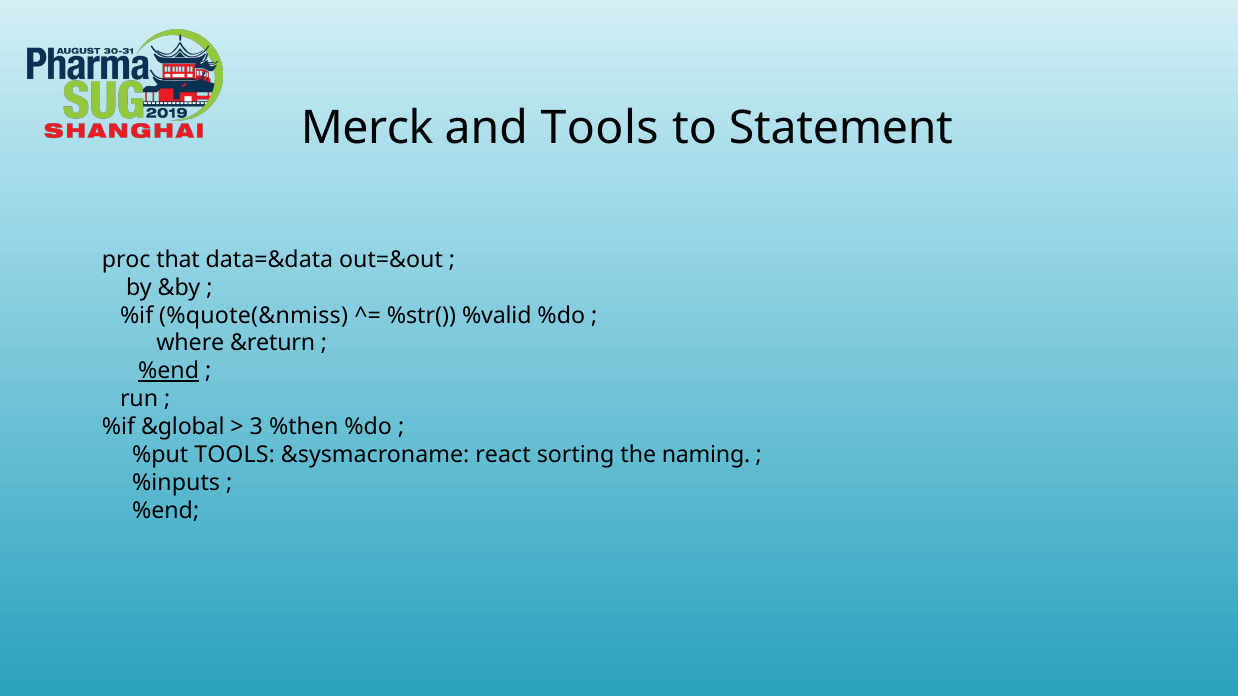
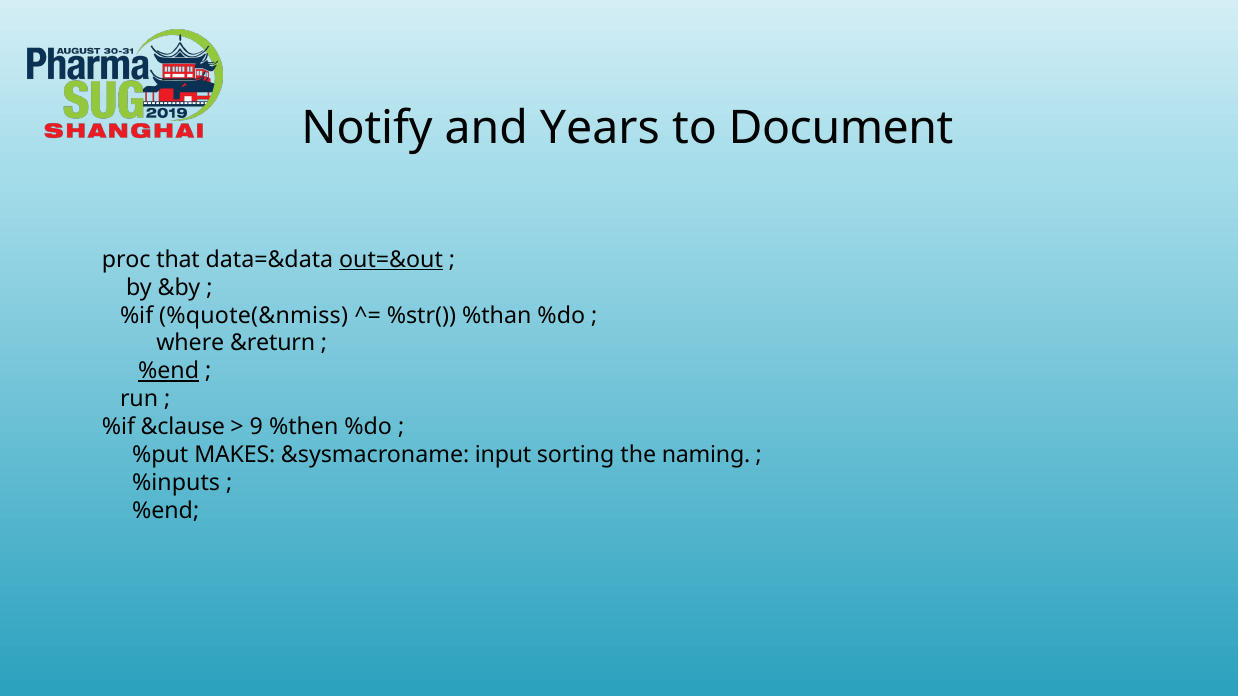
Merck: Merck -> Notify
and Tools: Tools -> Years
Statement: Statement -> Document
out=&out underline: none -> present
%valid: %valid -> %than
&global: &global -> &clause
3: 3 -> 9
%put TOOLS: TOOLS -> MAKES
react: react -> input
